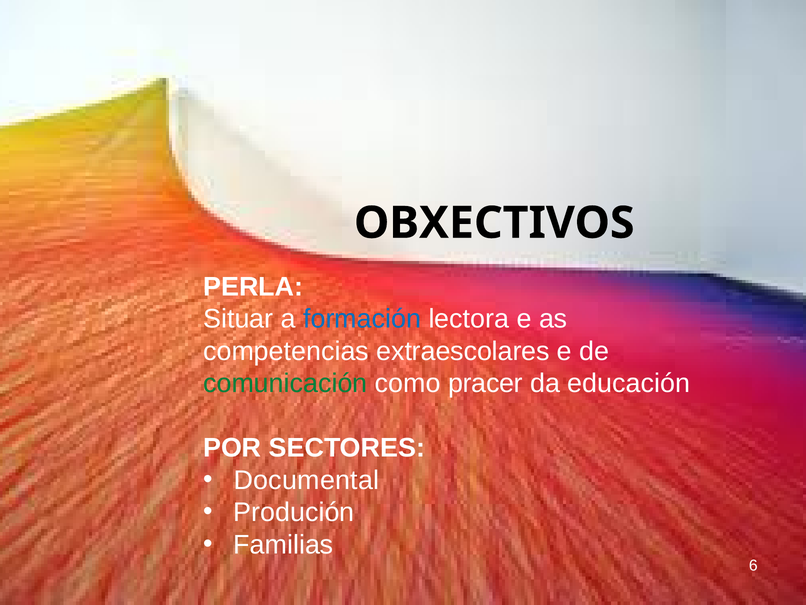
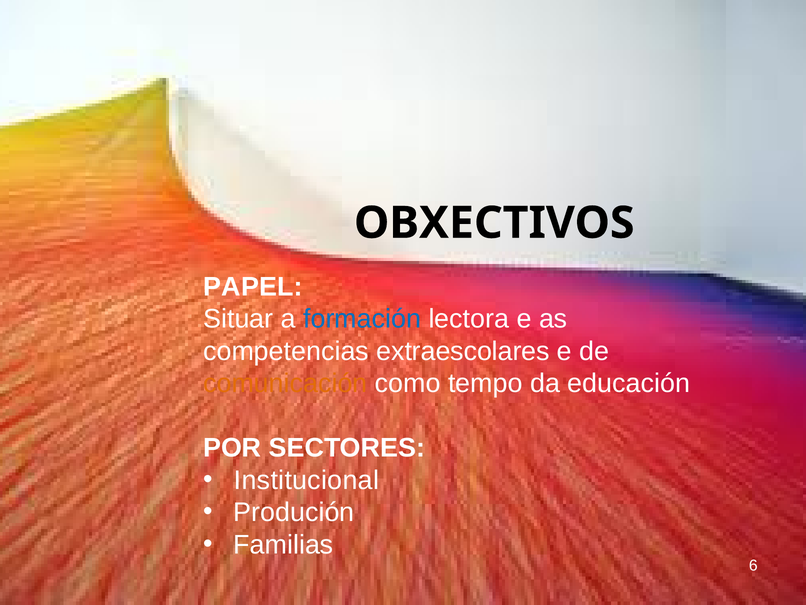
PERLA: PERLA -> PAPEL
comunicación colour: green -> orange
pracer: pracer -> tempo
Documental: Documental -> Institucional
